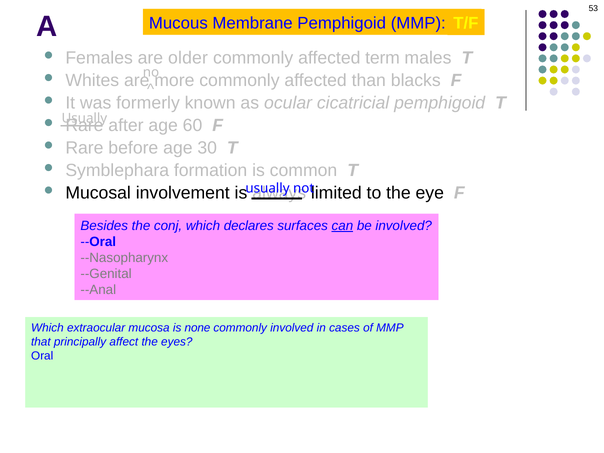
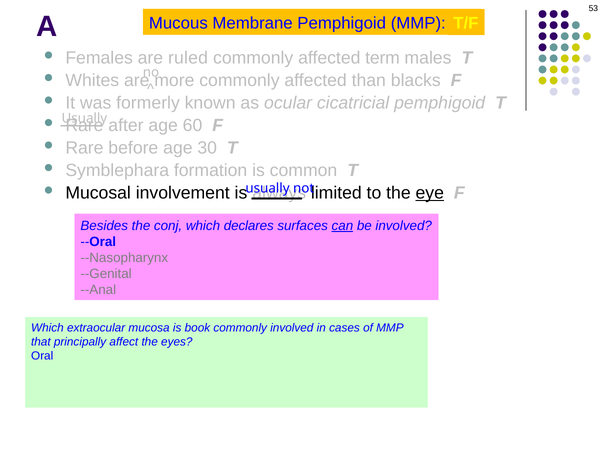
older: older -> ruled
eye underline: none -> present
none: none -> book
